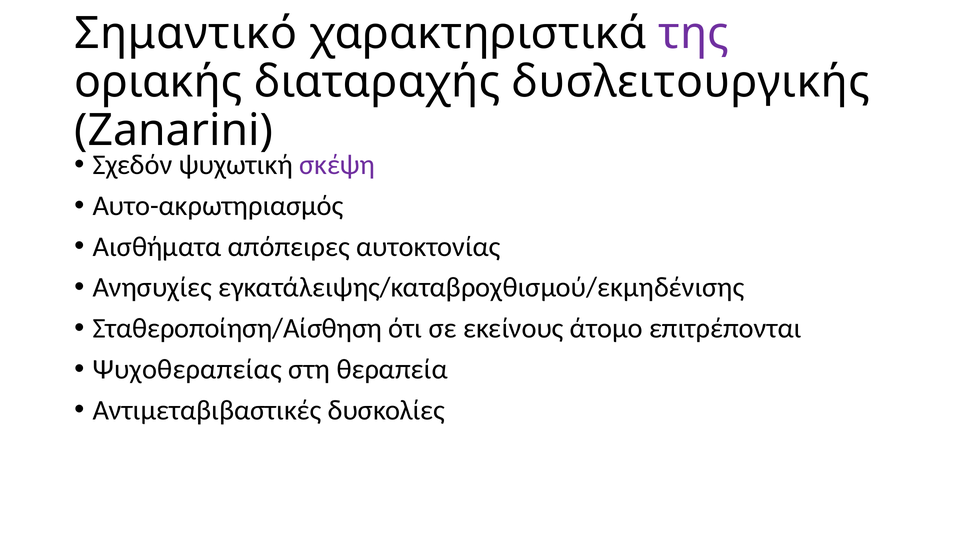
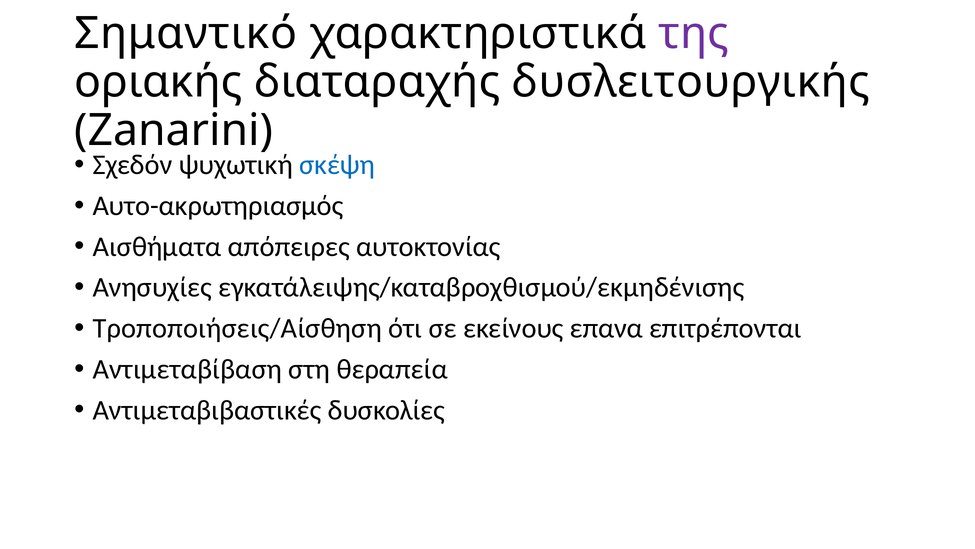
σκέψη colour: purple -> blue
Σταθεροποίηση/Αίσθηση: Σταθεροποίηση/Αίσθηση -> Τροποποιήσεις/Αίσθηση
άτομο: άτομο -> επανα
Ψυχοθεραπείας: Ψυχοθεραπείας -> Αντιμεταβίβαση
